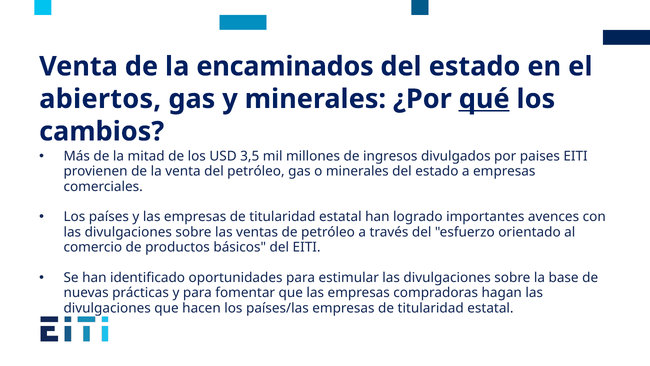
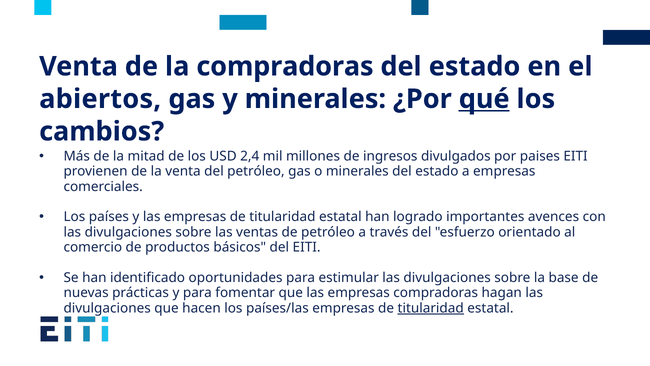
la encaminados: encaminados -> compradoras
3,5: 3,5 -> 2,4
titularidad at (431, 308) underline: none -> present
